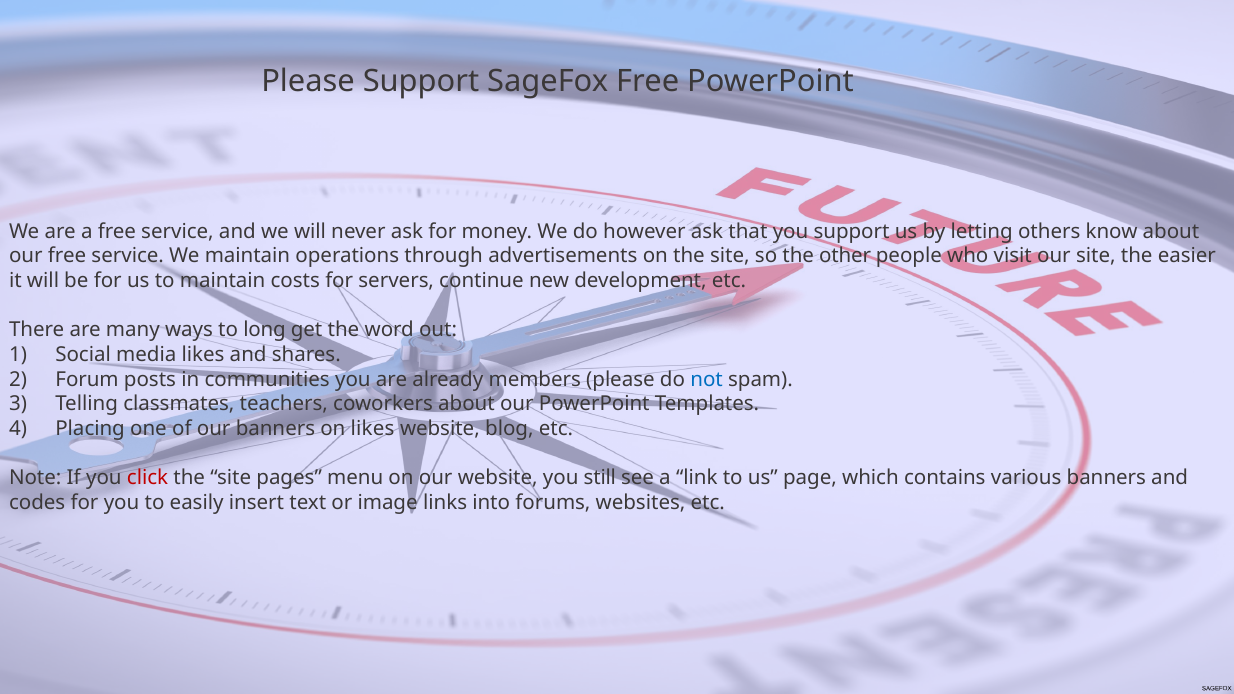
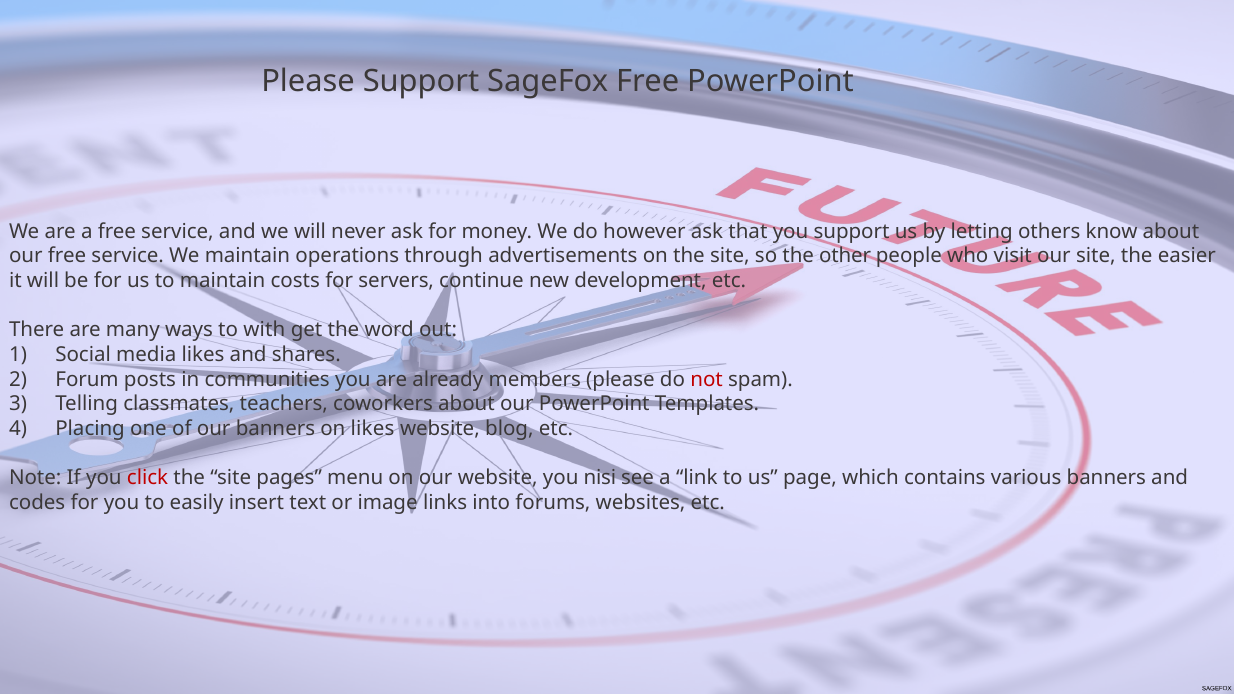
long: long -> with
not colour: blue -> red
still: still -> nisi
